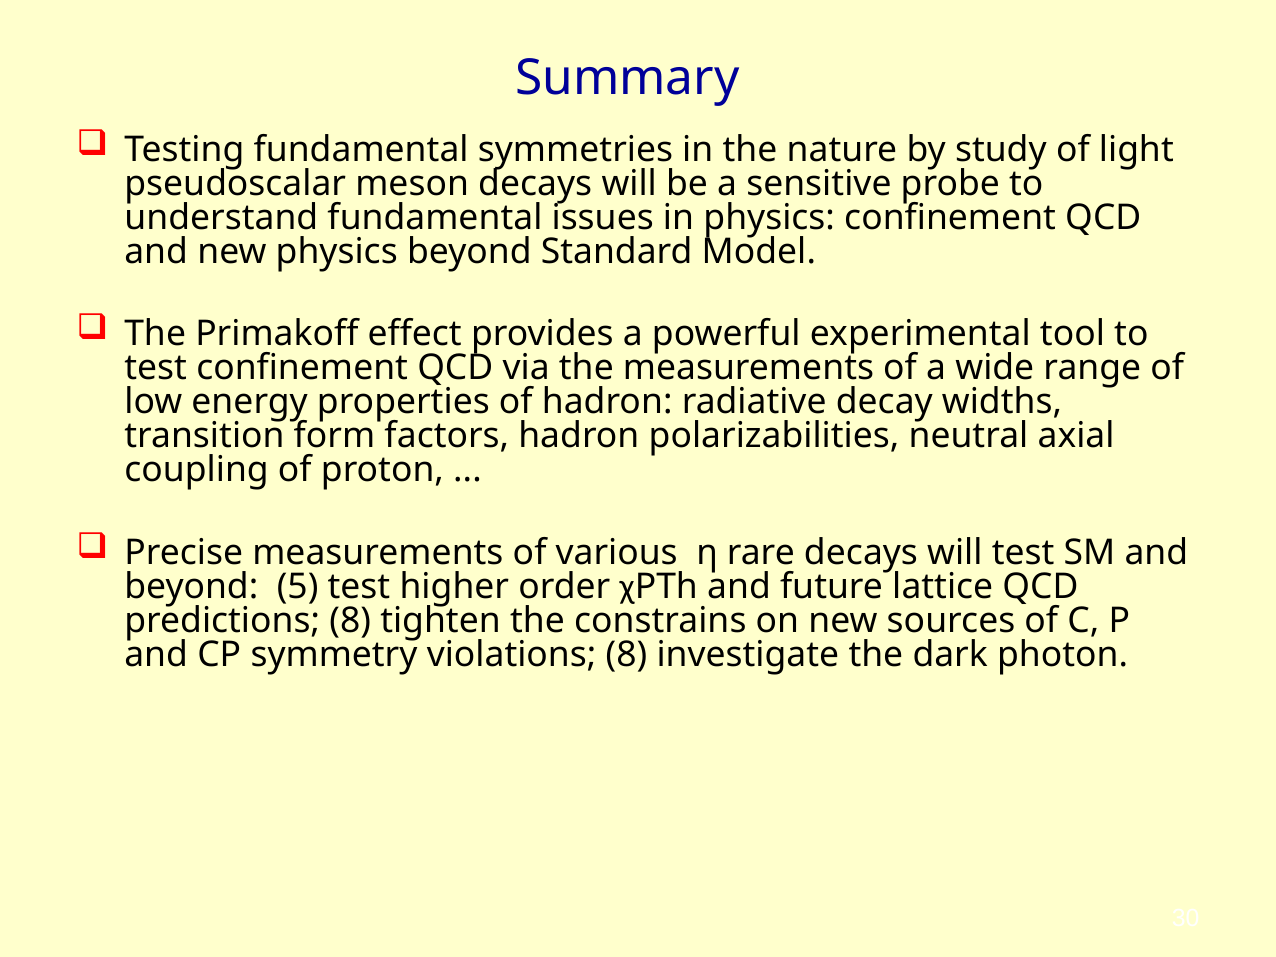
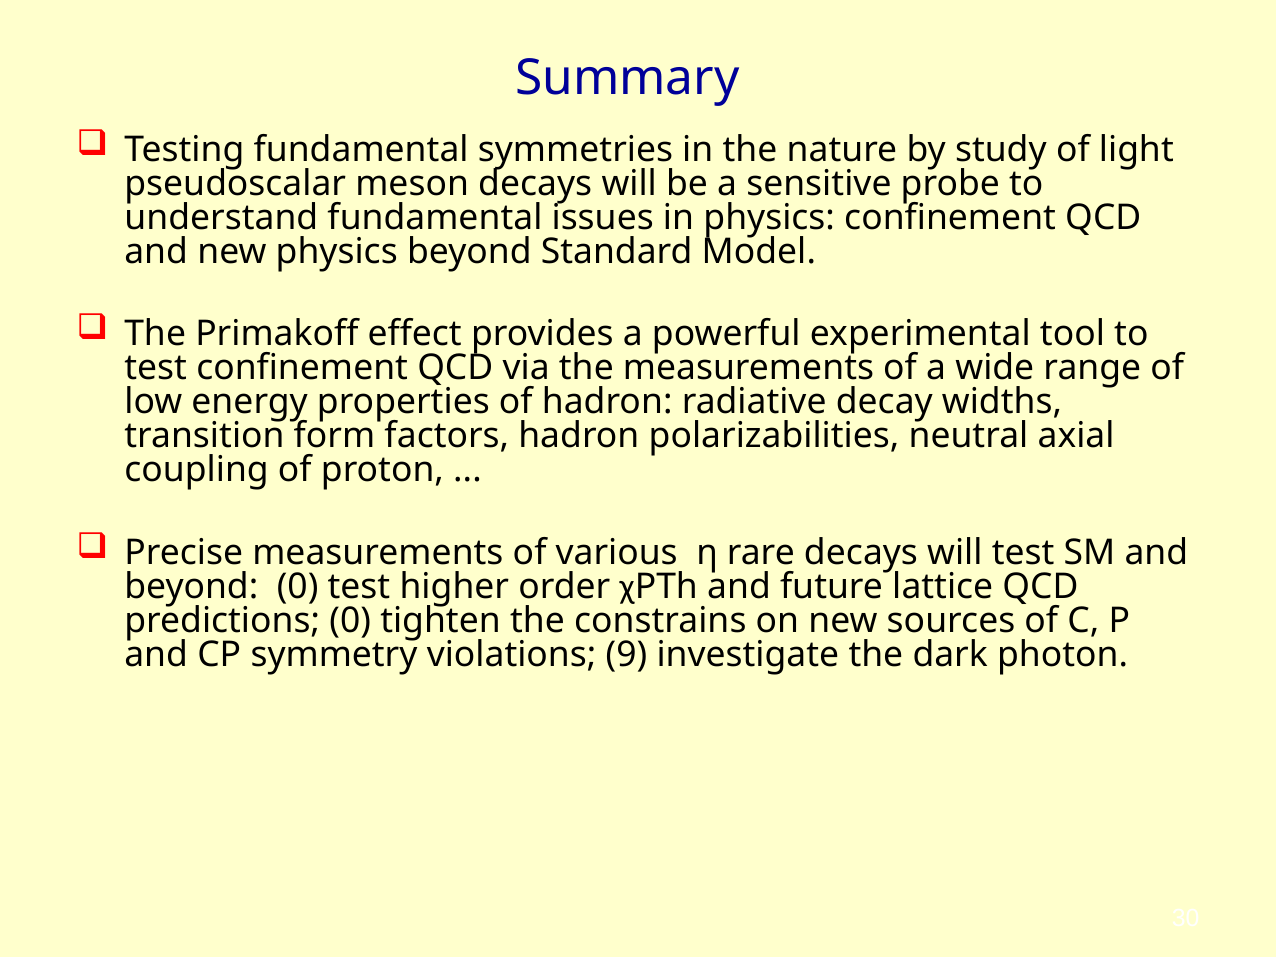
beyond 5: 5 -> 0
predictions 8: 8 -> 0
violations 8: 8 -> 9
